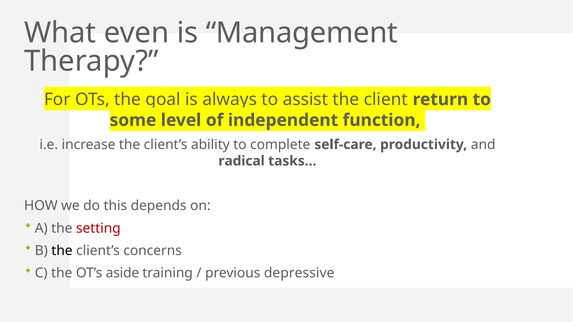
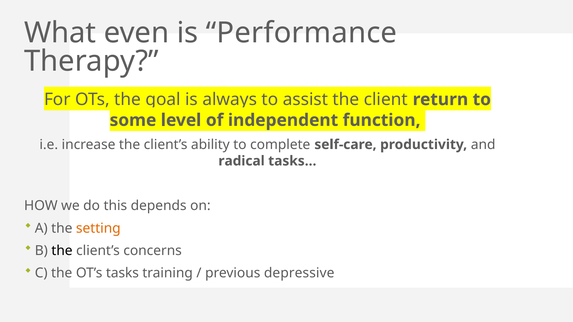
Management: Management -> Performance
setting colour: red -> orange
aside: aside -> tasks
